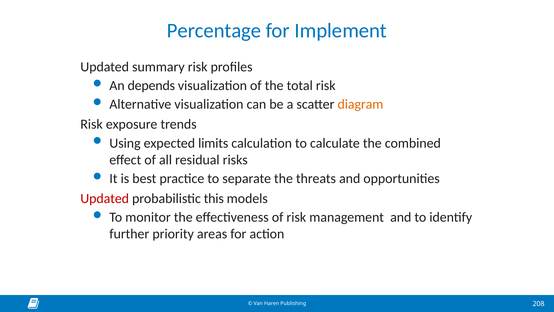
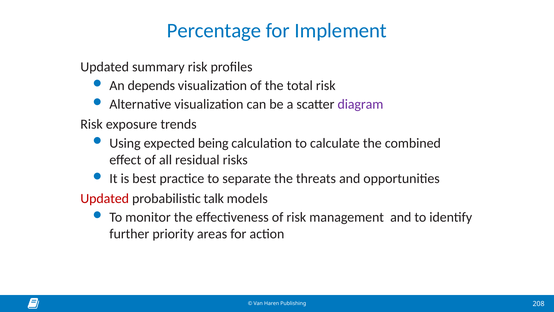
diagram colour: orange -> purple
limits: limits -> being
this: this -> talk
